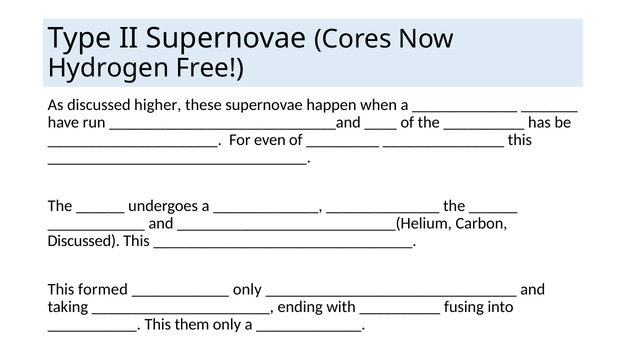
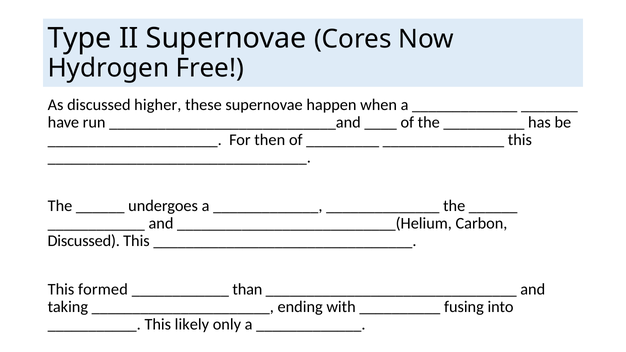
even: even -> then
only at (247, 289): only -> than
them: them -> likely
